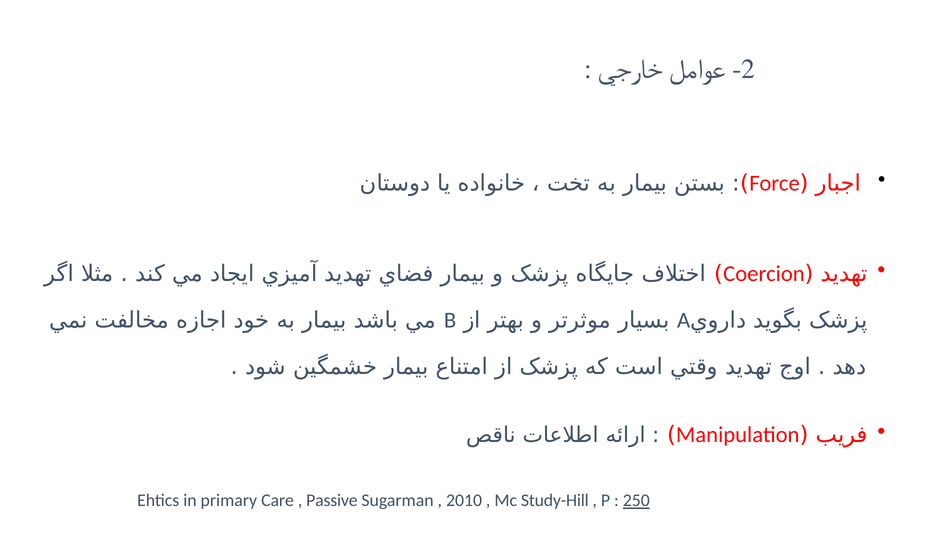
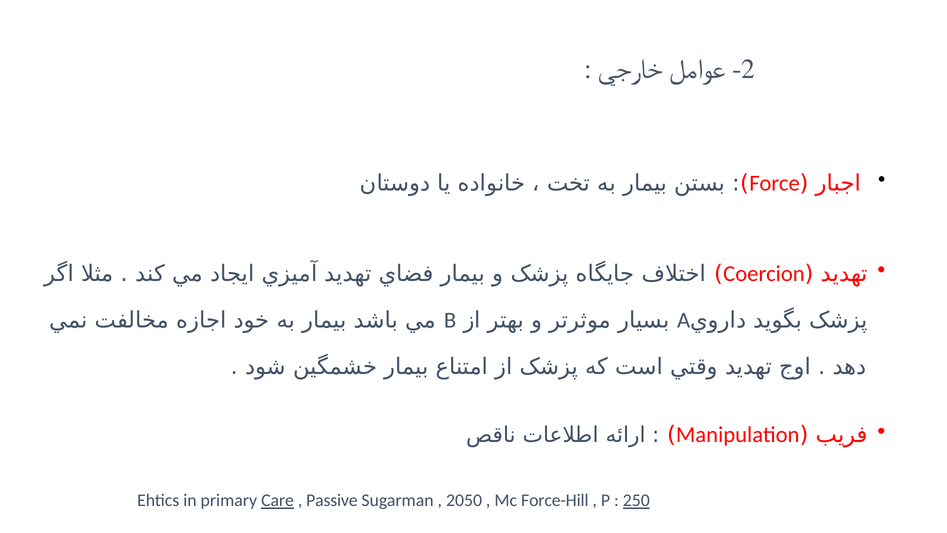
Care underline: none -> present
2010: 2010 -> 2050
Study-Hill: Study-Hill -> Force-Hill
